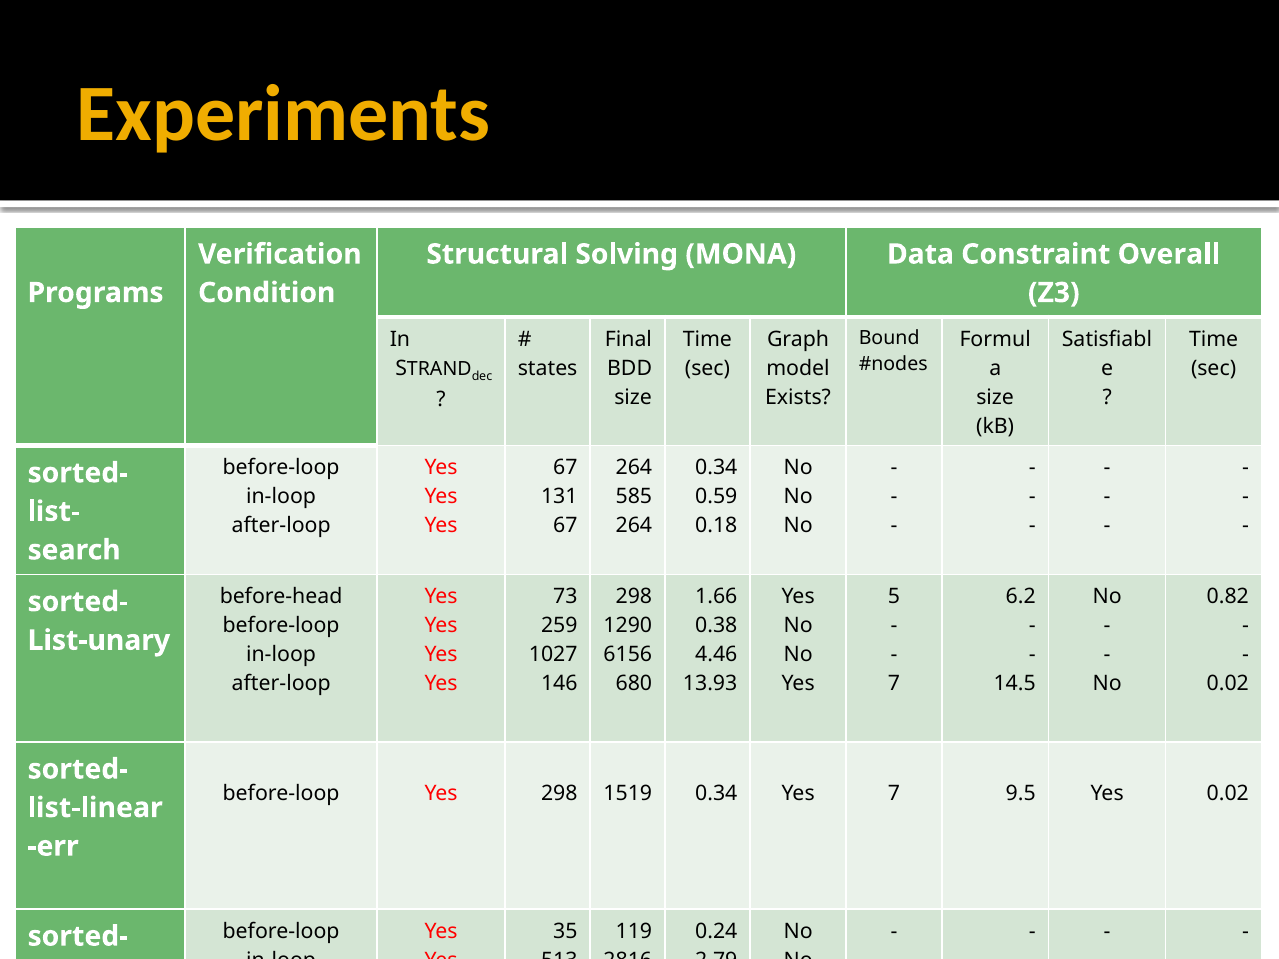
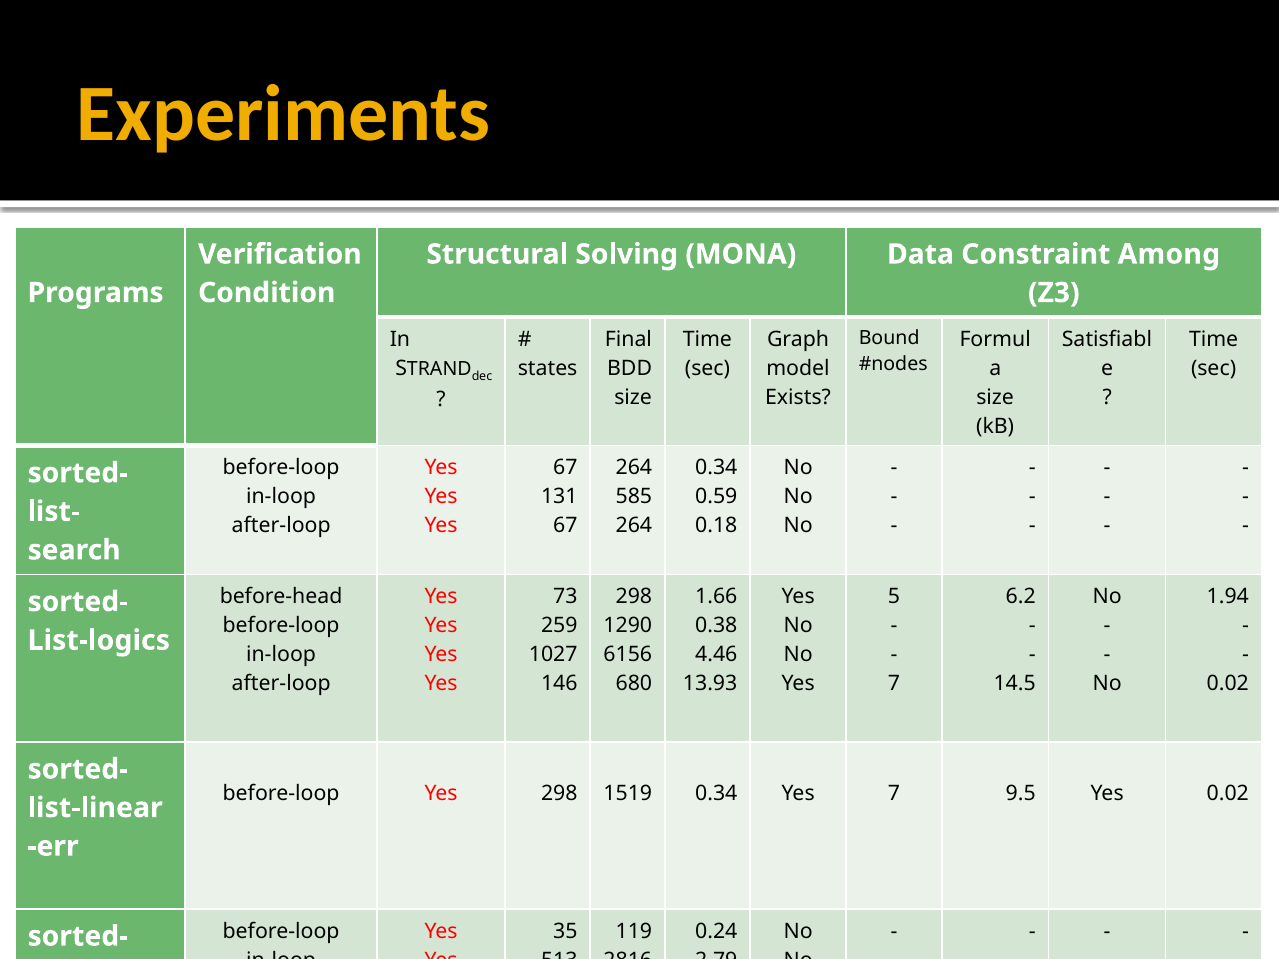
Overall: Overall -> Among
0.82: 0.82 -> 1.94
List-unary: List-unary -> List-logics
